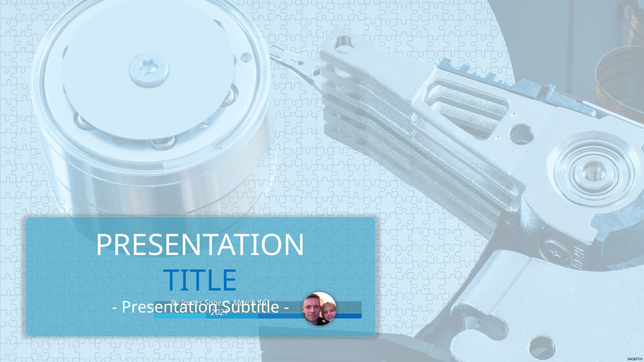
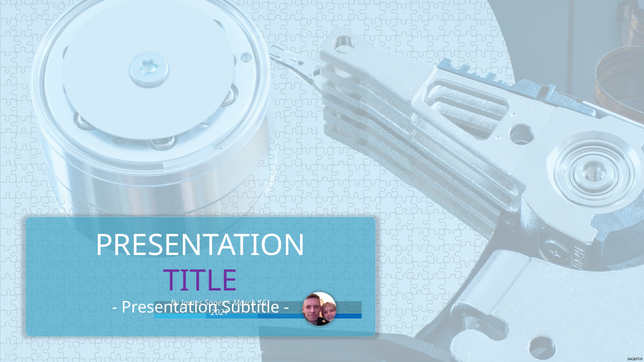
TITLE colour: blue -> purple
